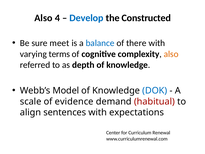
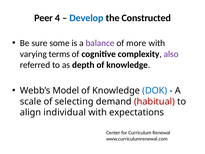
Also at (43, 18): Also -> Peer
meet: meet -> some
balance colour: blue -> purple
there: there -> more
also at (171, 54) colour: orange -> purple
evidence: evidence -> selecting
sentences: sentences -> individual
